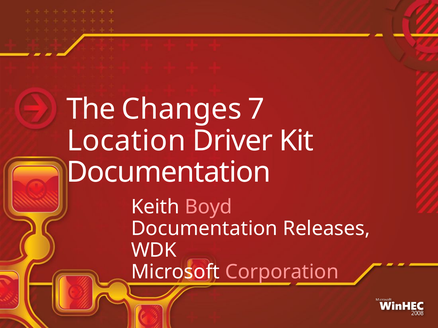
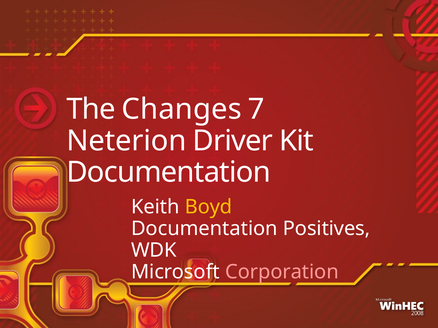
Location: Location -> Neterion
Boyd colour: pink -> yellow
Releases: Releases -> Positives
